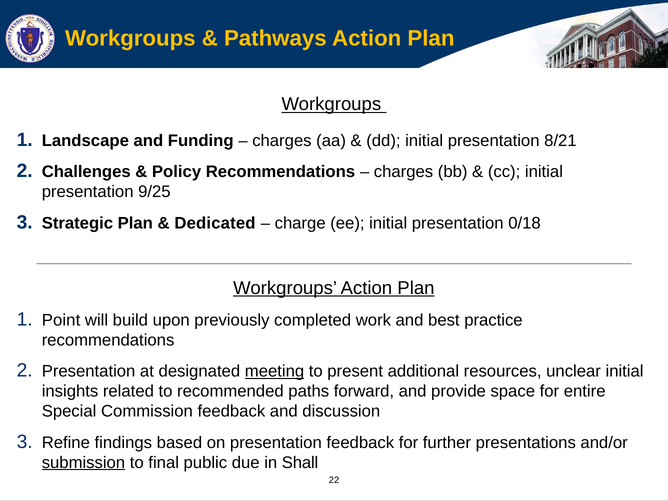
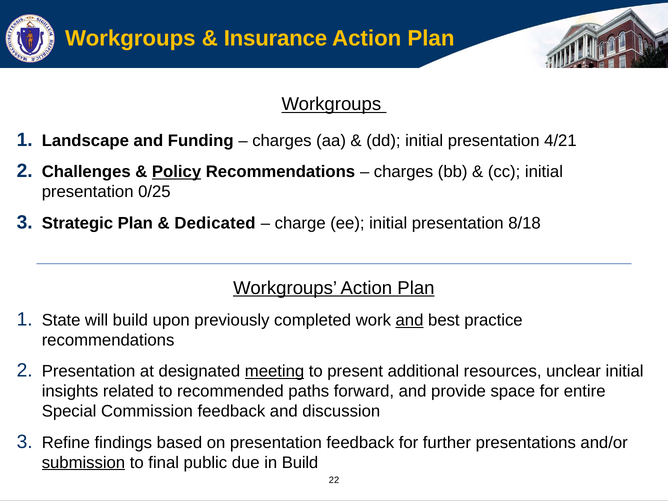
Pathways: Pathways -> Insurance
8/21: 8/21 -> 4/21
Policy underline: none -> present
9/25: 9/25 -> 0/25
0/18: 0/18 -> 8/18
Point: Point -> State
and at (410, 320) underline: none -> present
in Shall: Shall -> Build
